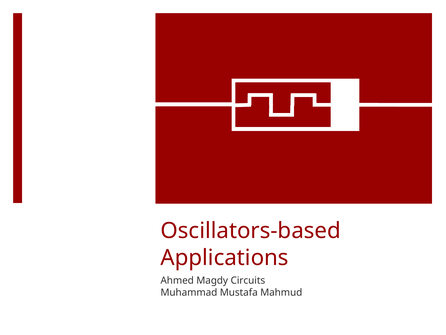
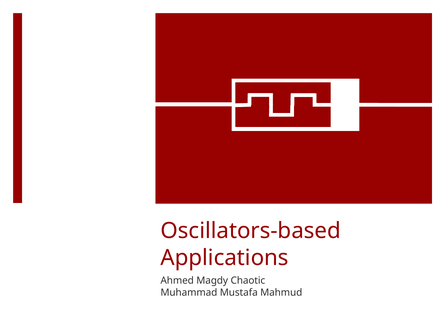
Circuits: Circuits -> Chaotic
